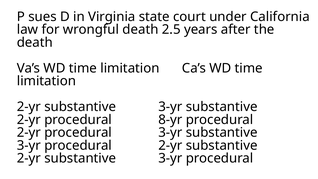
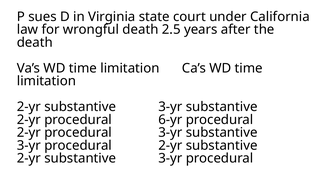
8-yr: 8-yr -> 6-yr
